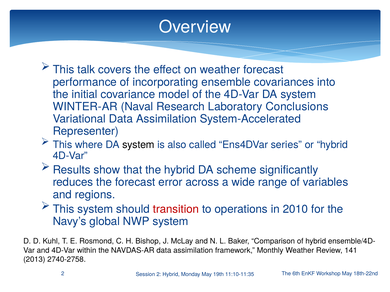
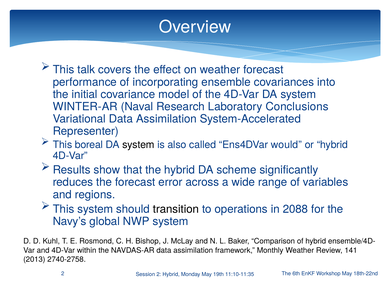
where: where -> boreal
series: series -> would
transition colour: red -> black
2010: 2010 -> 2088
